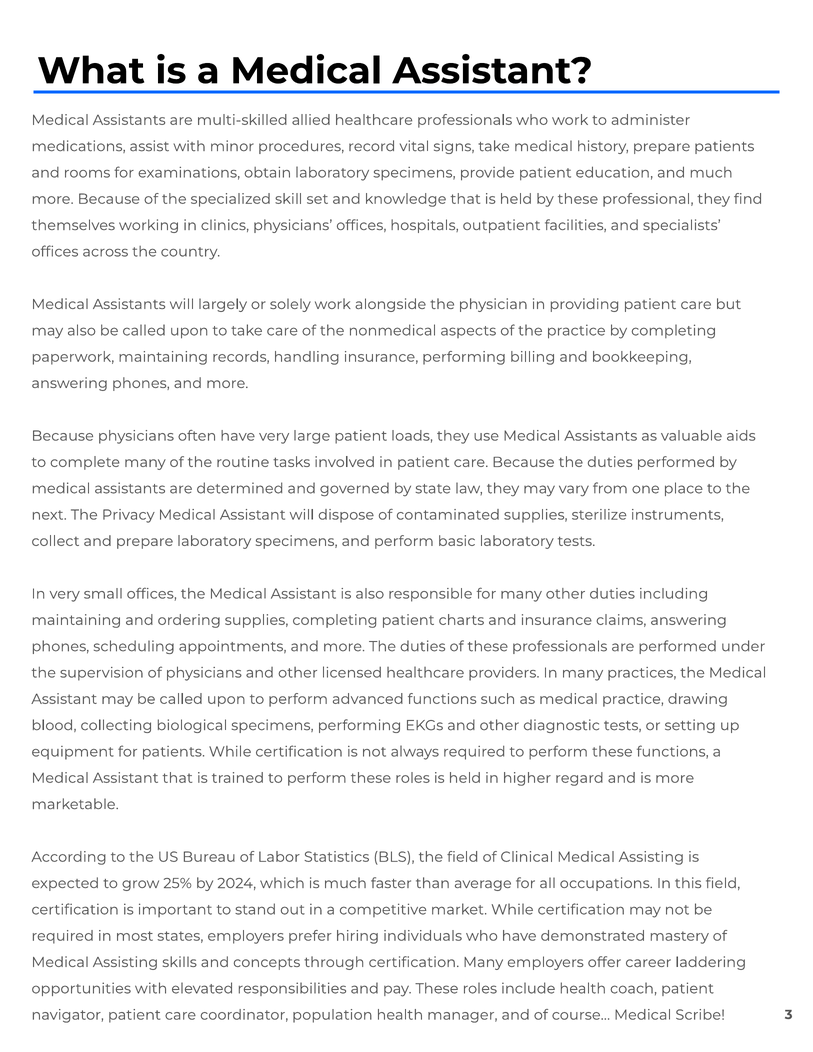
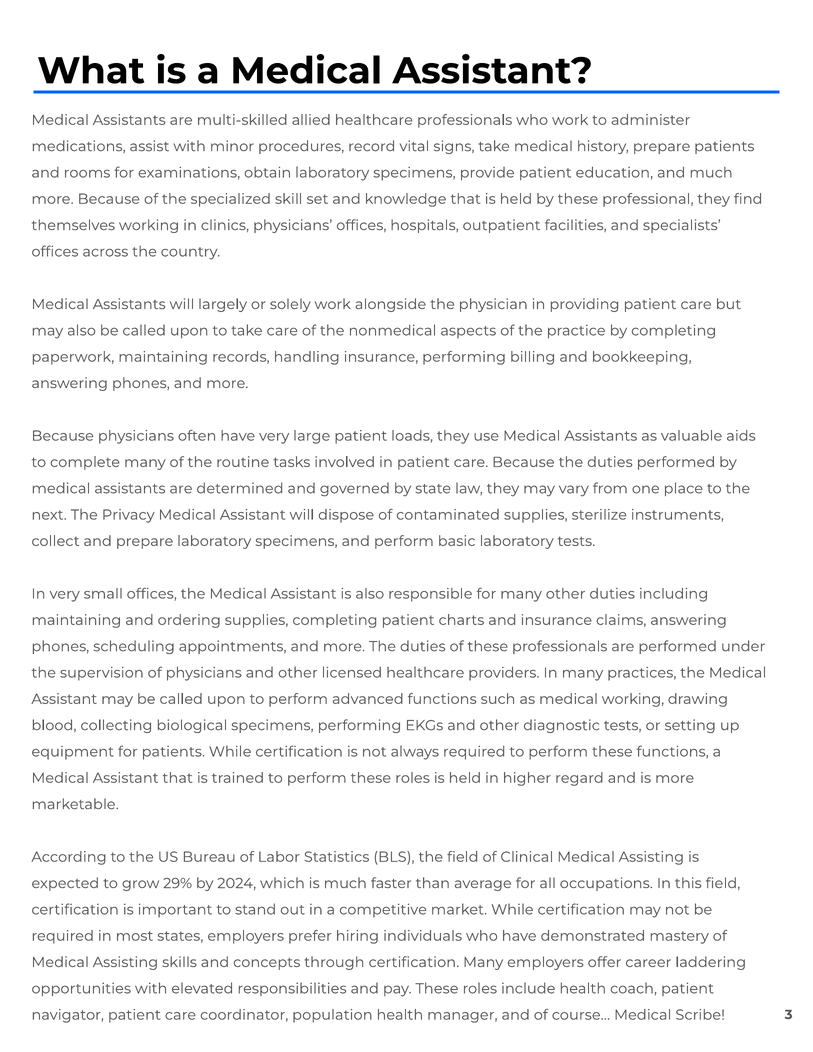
medical practice: practice -> working
25%: 25% -> 29%
